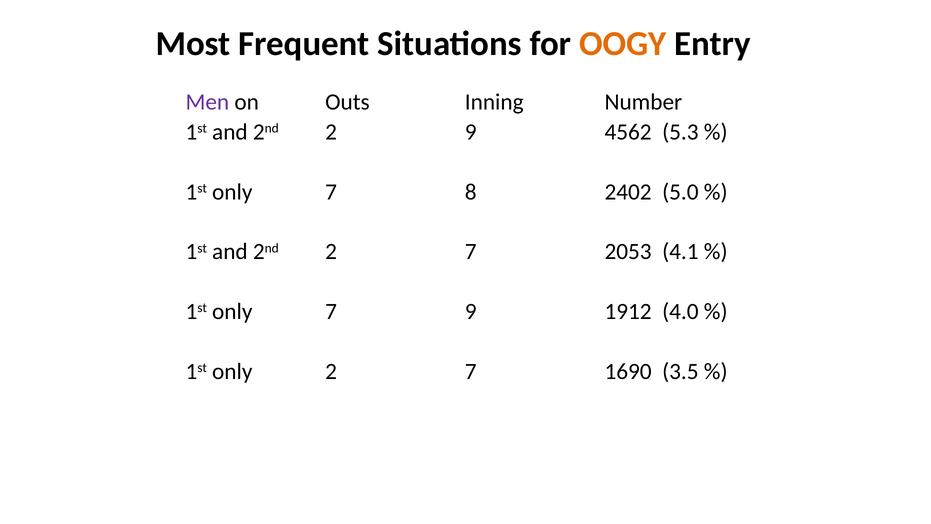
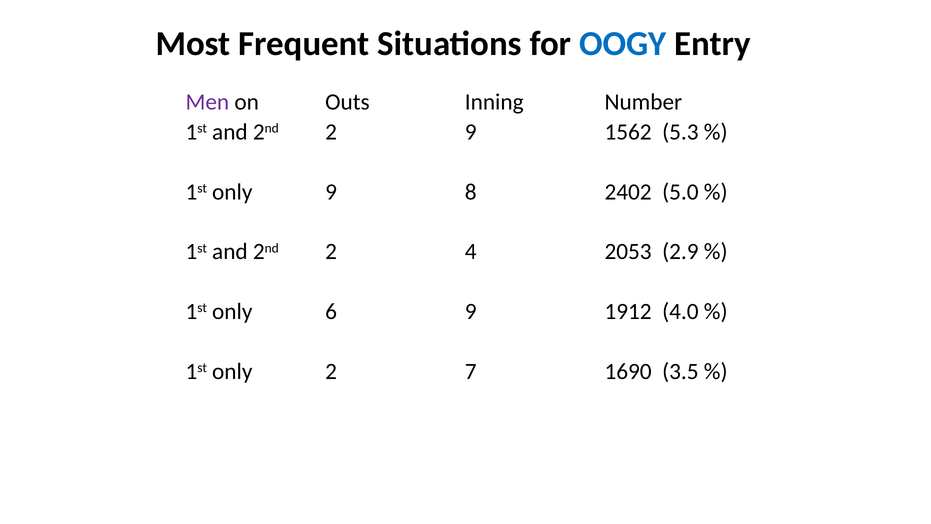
OOGY colour: orange -> blue
4562: 4562 -> 1562
7 at (331, 192): 7 -> 9
2nd 2 7: 7 -> 4
4.1: 4.1 -> 2.9
7 at (331, 311): 7 -> 6
